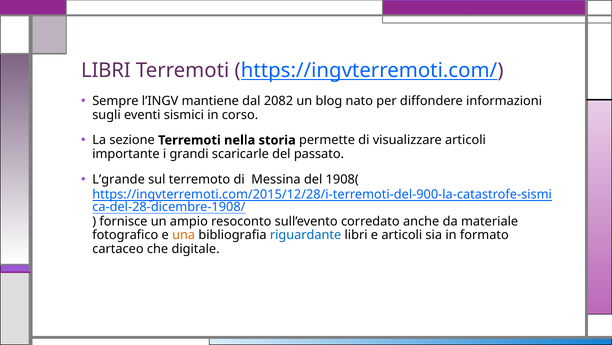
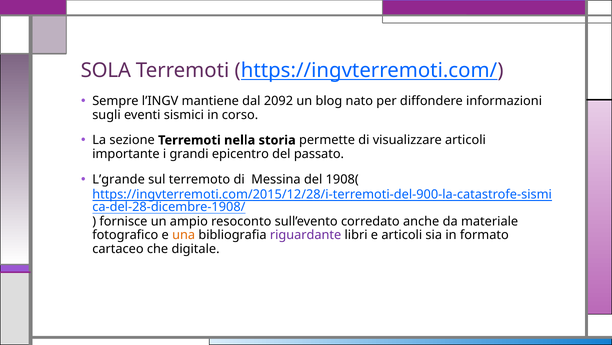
LIBRI at (106, 70): LIBRI -> SOLA
2082: 2082 -> 2092
scaricarle: scaricarle -> epicentro
riguardante colour: blue -> purple
